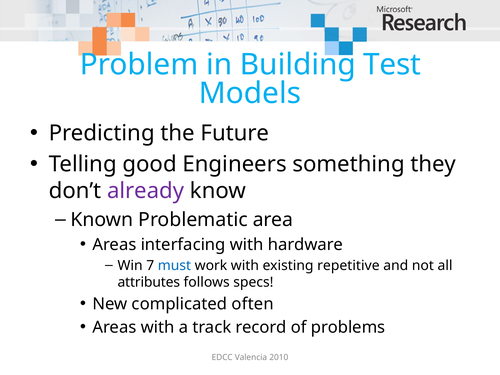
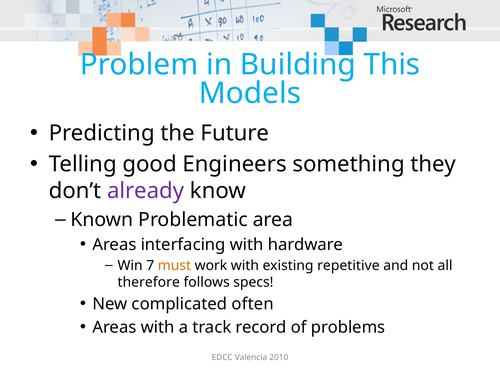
Test: Test -> This
must colour: blue -> orange
attributes: attributes -> therefore
